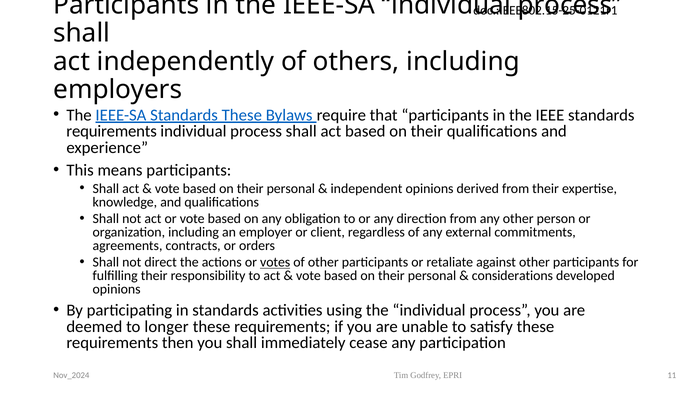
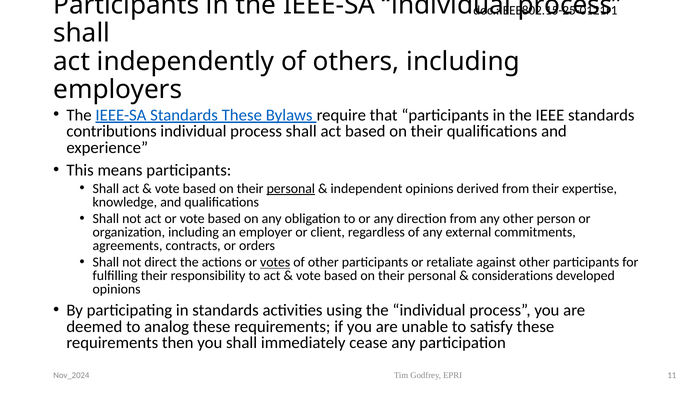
requirements at (112, 131): requirements -> contributions
personal at (291, 189) underline: none -> present
longer: longer -> analog
